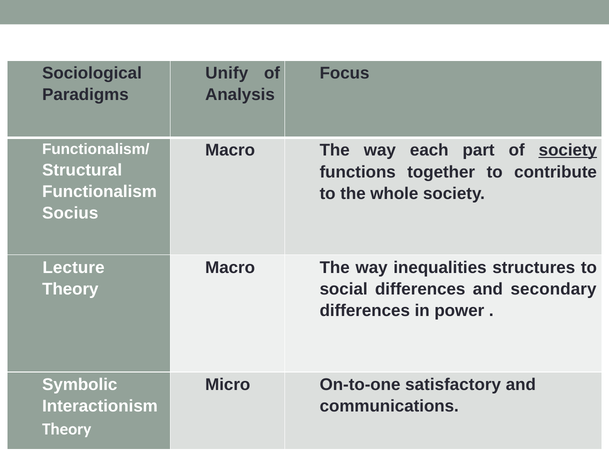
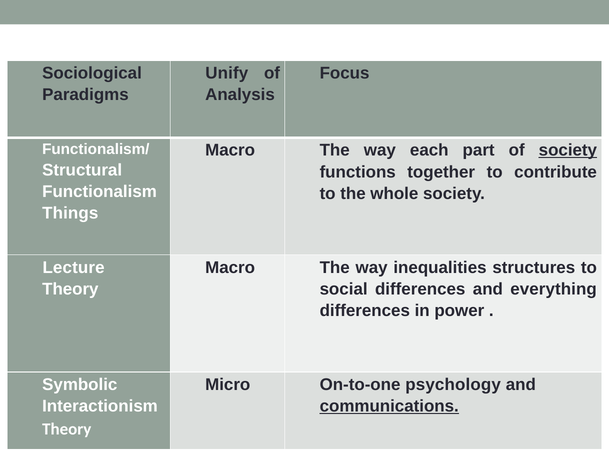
Socius: Socius -> Things
secondary: secondary -> everything
satisfactory: satisfactory -> psychology
communications underline: none -> present
